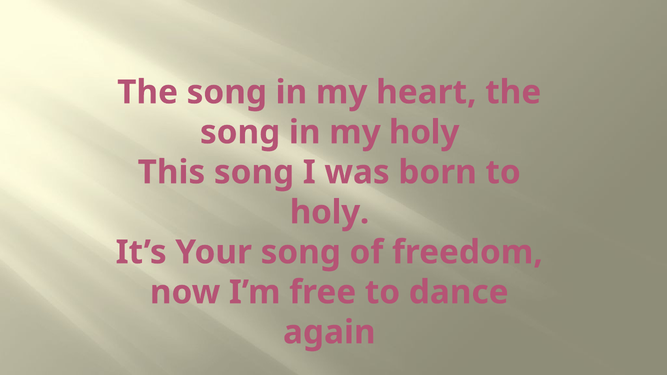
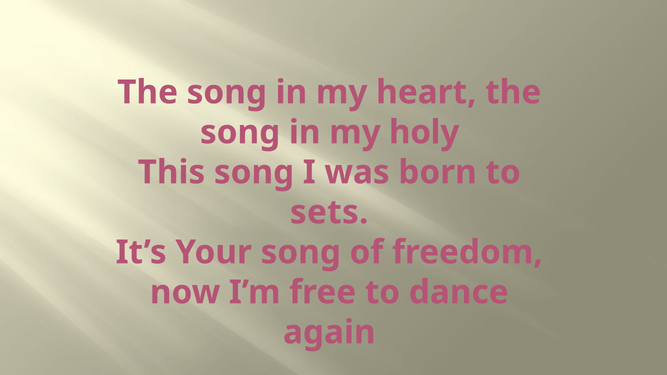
holy at (329, 212): holy -> sets
